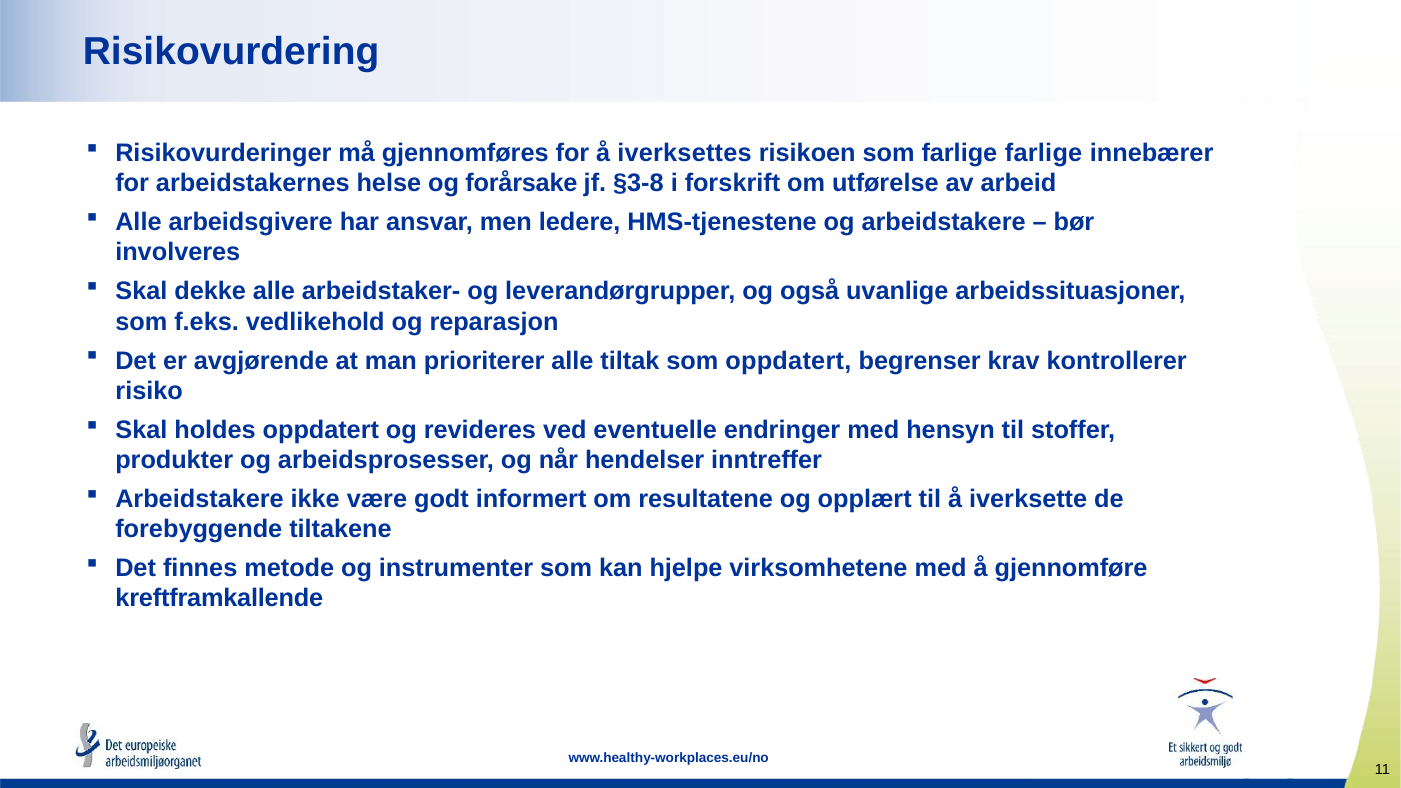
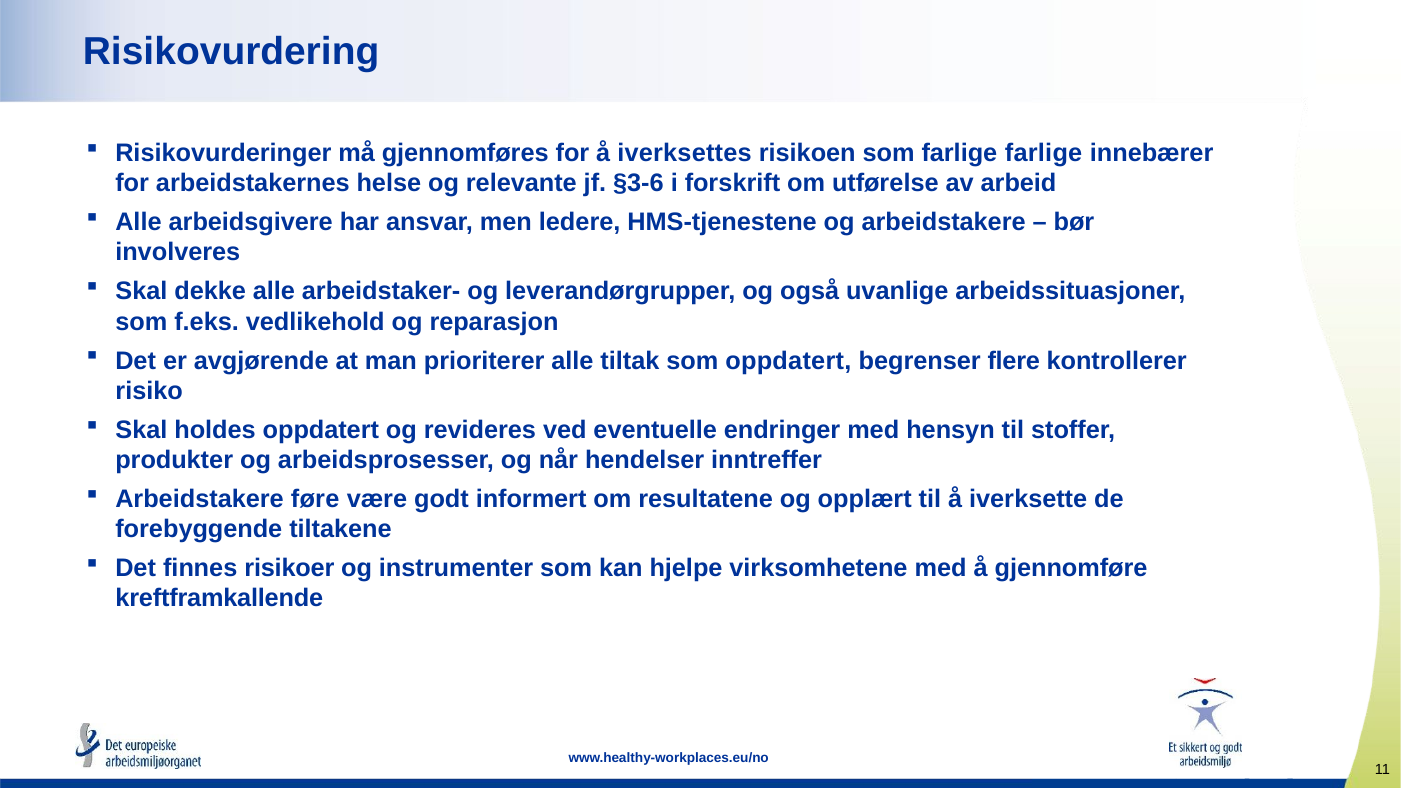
forårsake: forårsake -> relevante
§3-8: §3-8 -> §3-6
krav: krav -> flere
ikke: ikke -> føre
metode: metode -> risikoer
